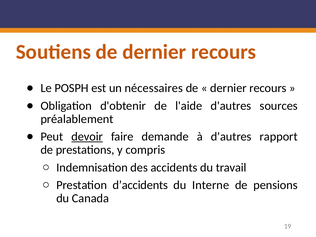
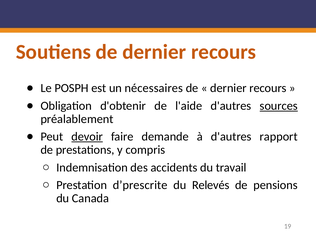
sources underline: none -> present
d’accidents: d’accidents -> d’prescrite
Interne: Interne -> Relevés
